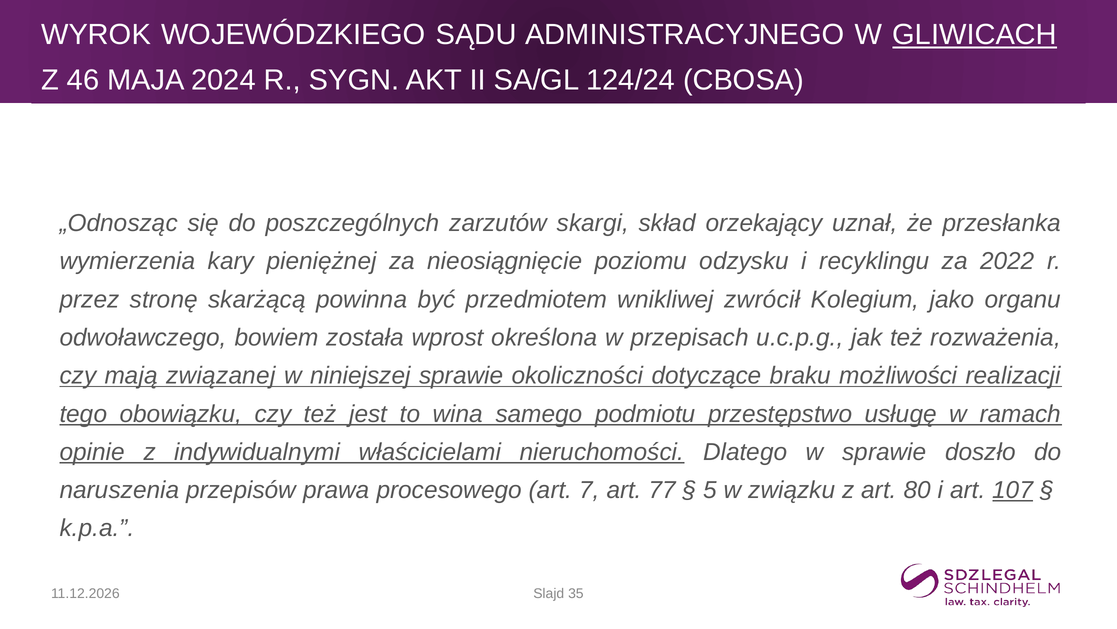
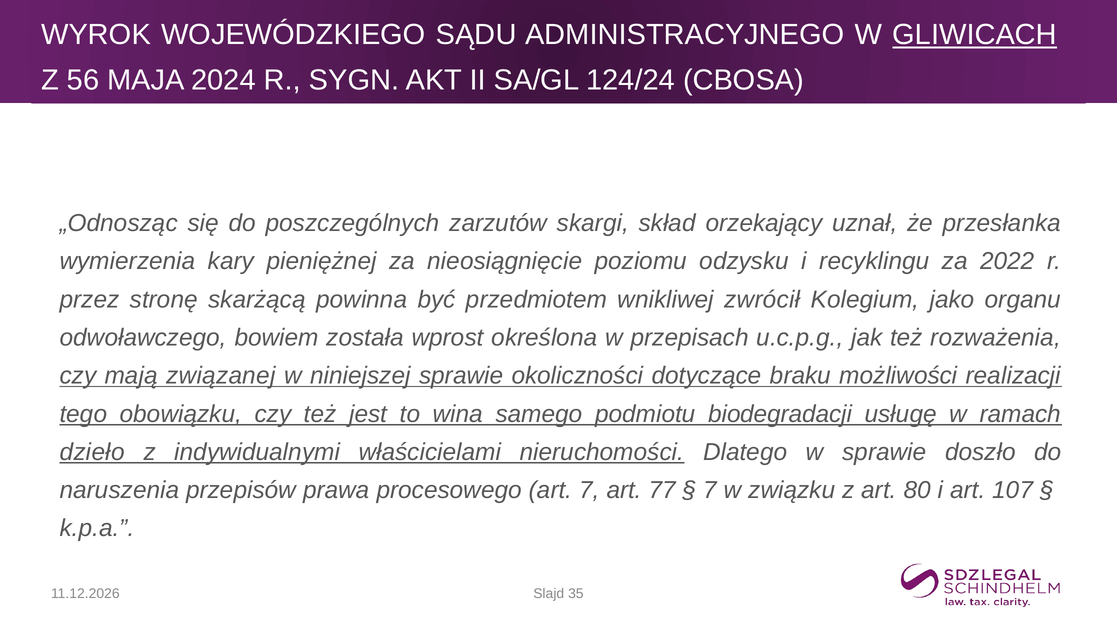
46: 46 -> 56
przestępstwo: przestępstwo -> biodegradacji
opinie: opinie -> dzieło
5 at (710, 490): 5 -> 7
107 underline: present -> none
